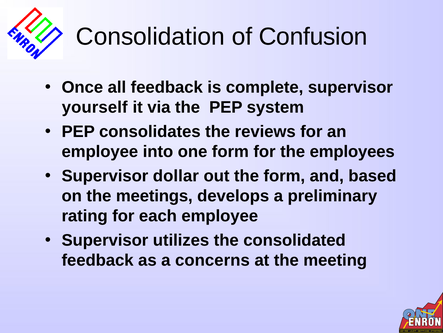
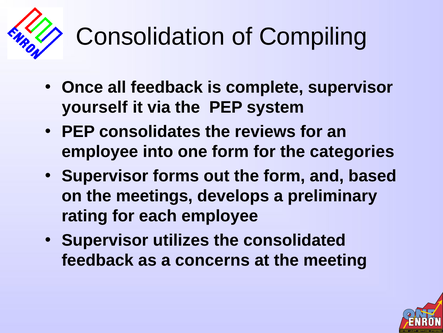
Confusion: Confusion -> Compiling
employees: employees -> categories
dollar: dollar -> forms
